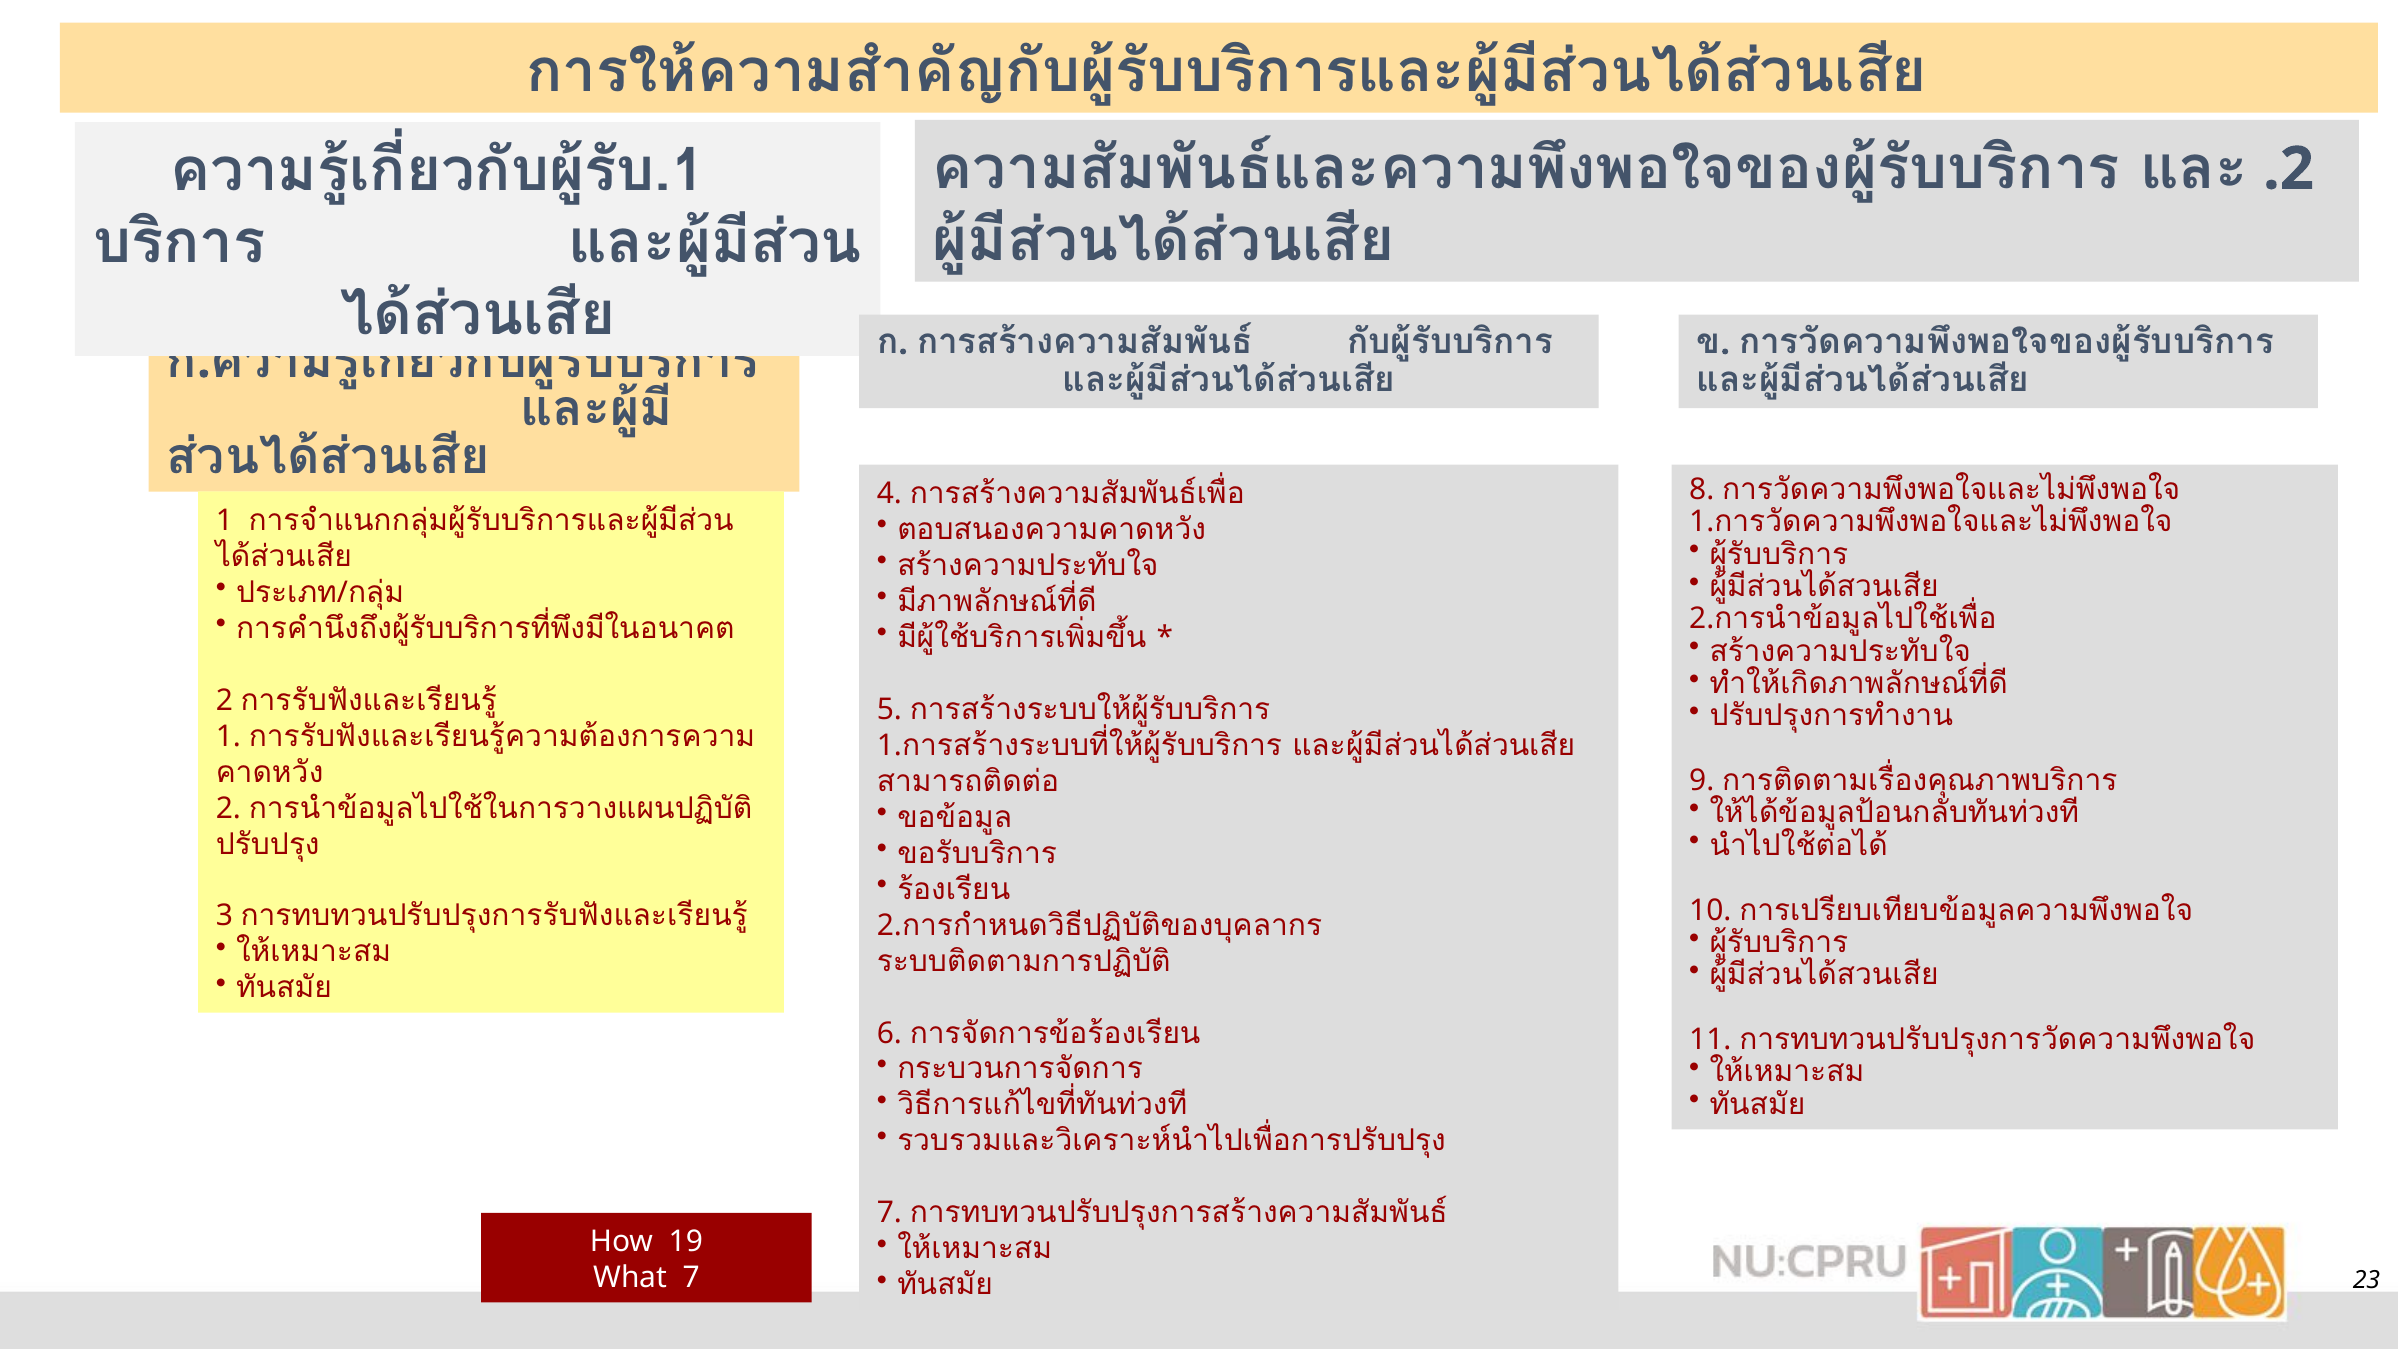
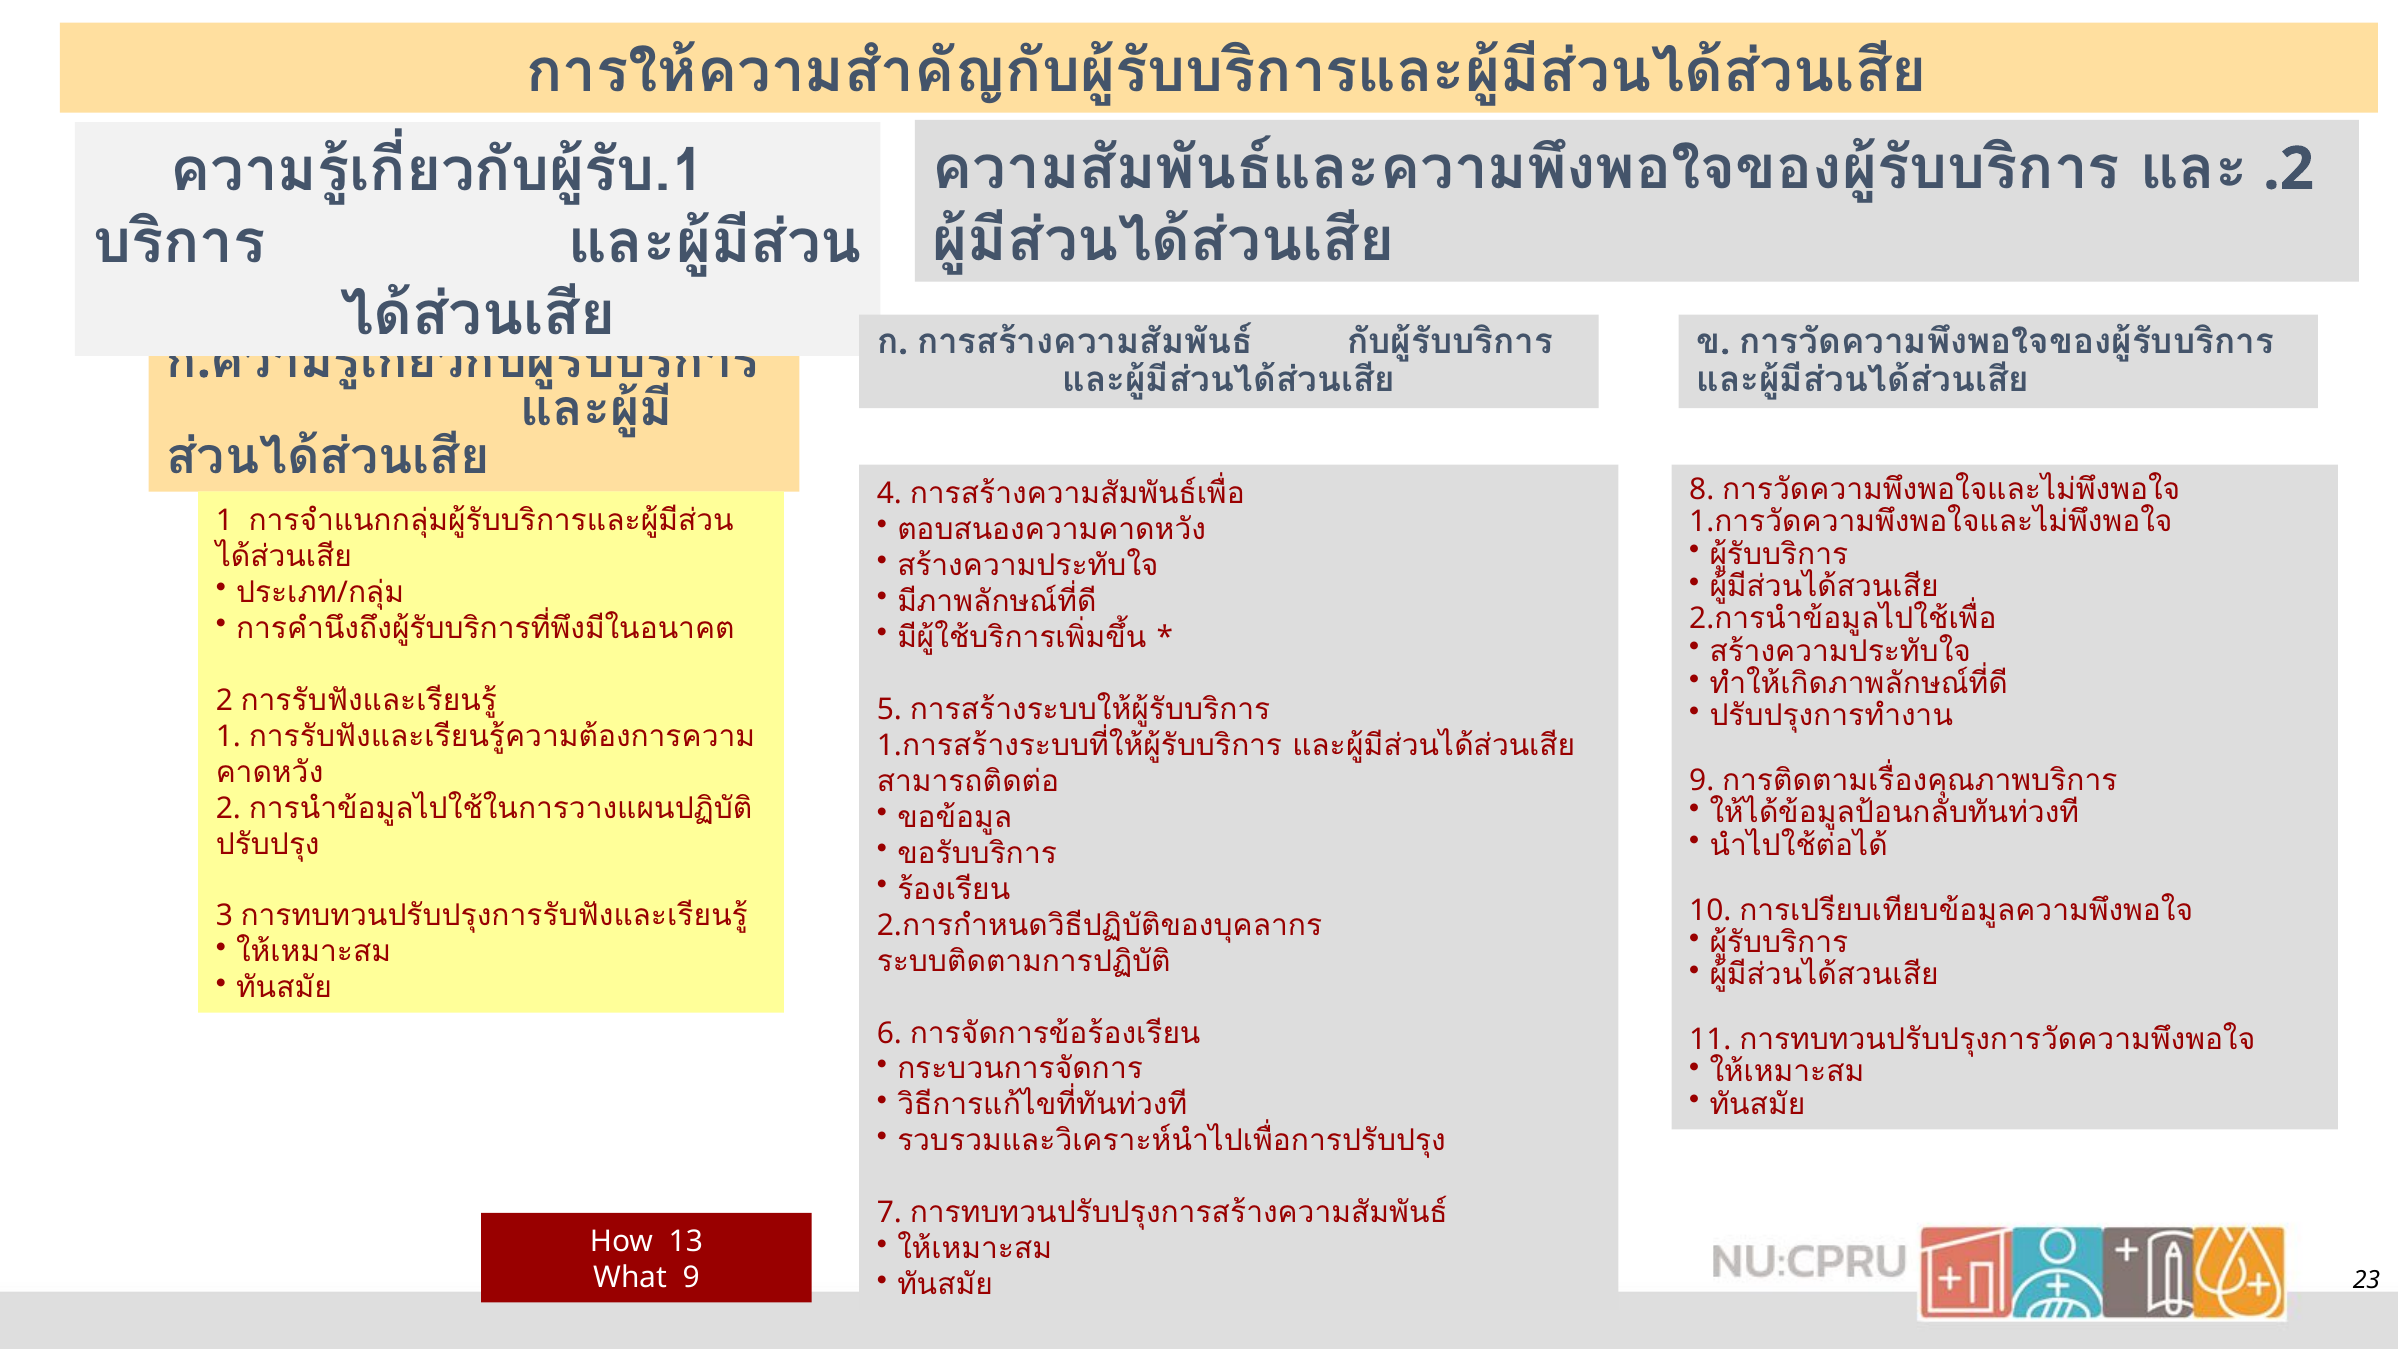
19: 19 -> 13
What 7: 7 -> 9
